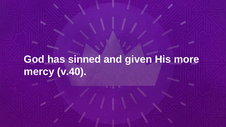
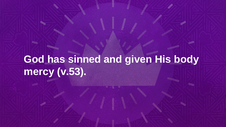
more: more -> body
v.40: v.40 -> v.53
